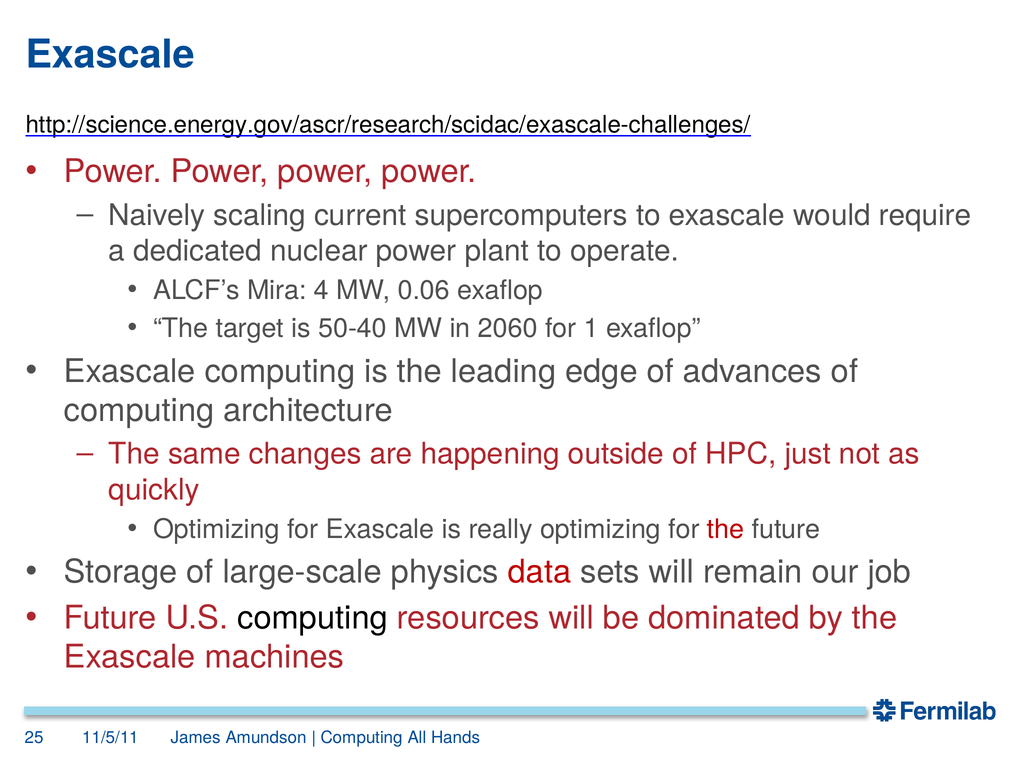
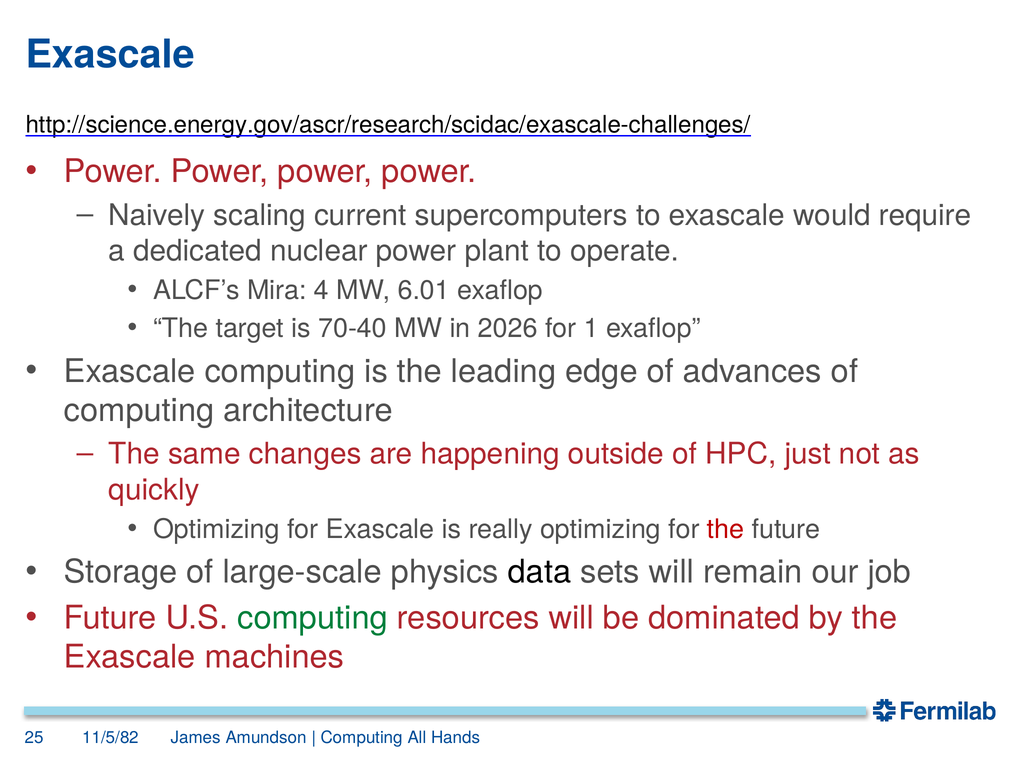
0.06: 0.06 -> 6.01
50-40: 50-40 -> 70-40
2060: 2060 -> 2026
data colour: red -> black
computing at (313, 618) colour: black -> green
11/5/11: 11/5/11 -> 11/5/82
